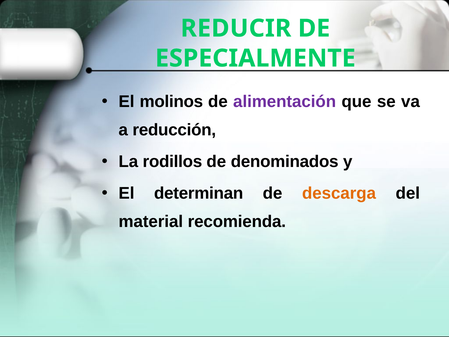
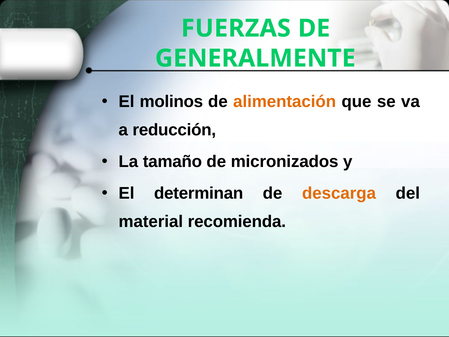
REDUCIR: REDUCIR -> FUERZAS
ESPECIALMENTE: ESPECIALMENTE -> GENERALMENTE
alimentación colour: purple -> orange
rodillos: rodillos -> tamaño
denominados: denominados -> micronizados
